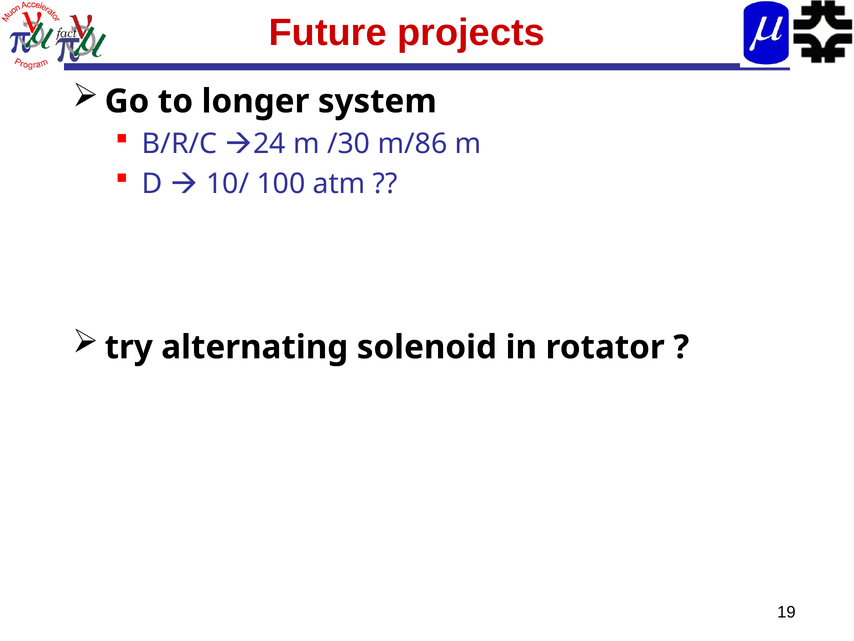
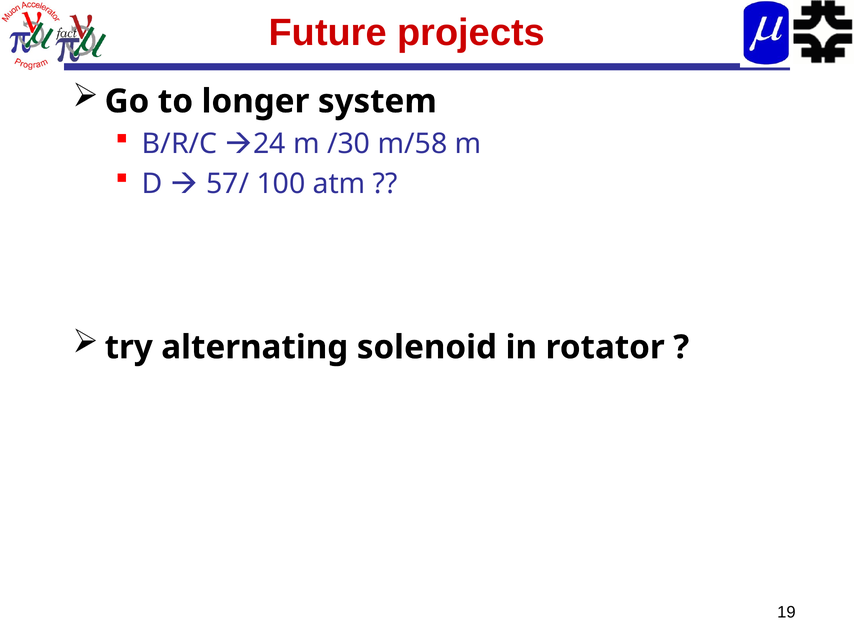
m/86: m/86 -> m/58
10/: 10/ -> 57/
